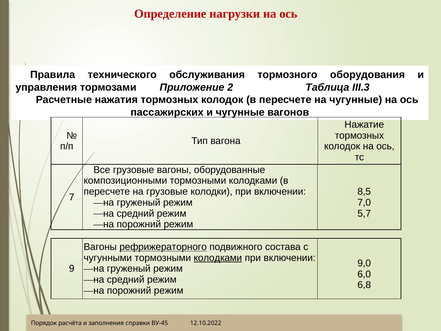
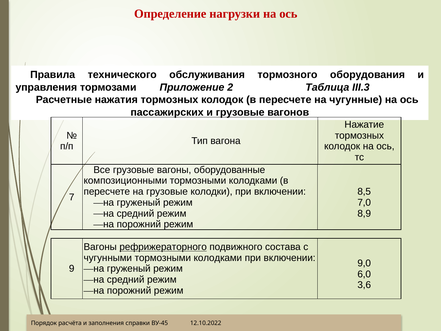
и чугунные: чугунные -> грузовые
5,7: 5,7 -> 8,9
колодками at (218, 258) underline: present -> none
6,8: 6,8 -> 3,6
